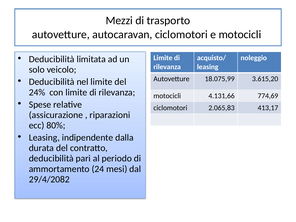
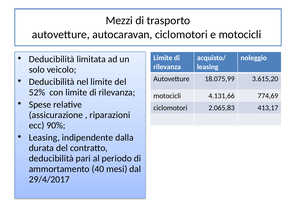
24%: 24% -> 52%
80%: 80% -> 90%
24: 24 -> 40
29/4/2082: 29/4/2082 -> 29/4/2017
